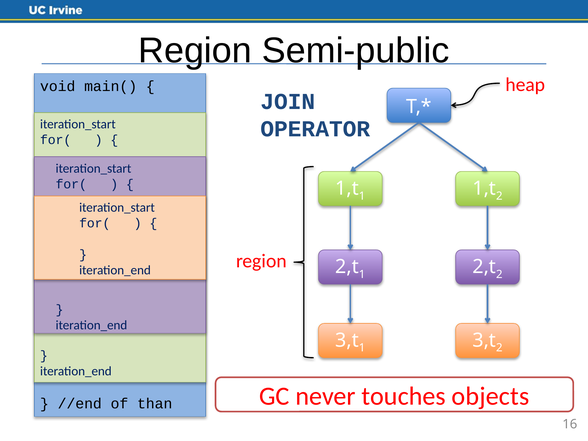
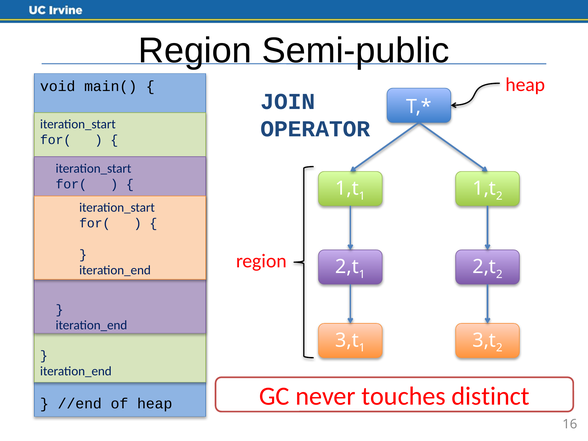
objects: objects -> distinct
of than: than -> heap
